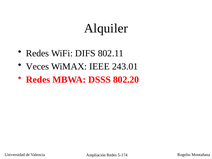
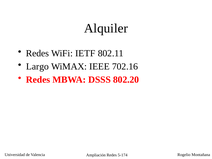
DIFS: DIFS -> IETF
Veces: Veces -> Largo
243.01: 243.01 -> 702.16
